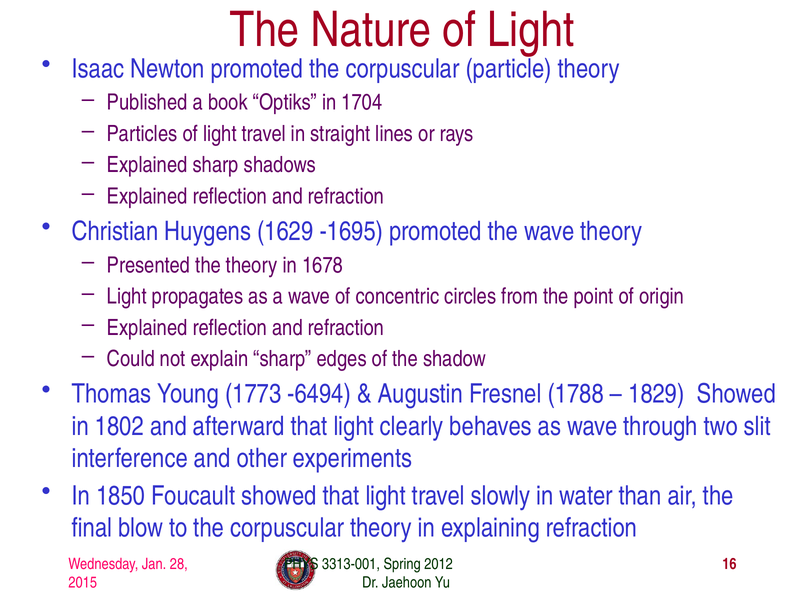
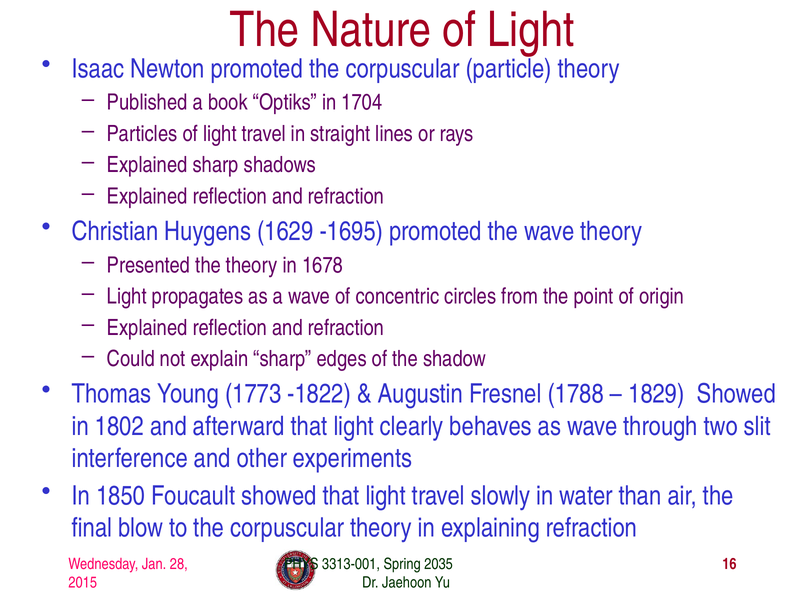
-6494: -6494 -> -1822
2012: 2012 -> 2035
